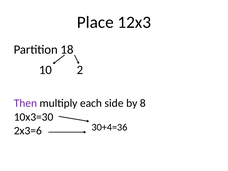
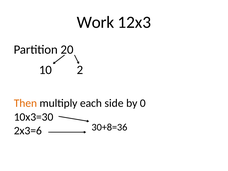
Place: Place -> Work
18: 18 -> 20
Then colour: purple -> orange
8: 8 -> 0
30+4=36: 30+4=36 -> 30+8=36
